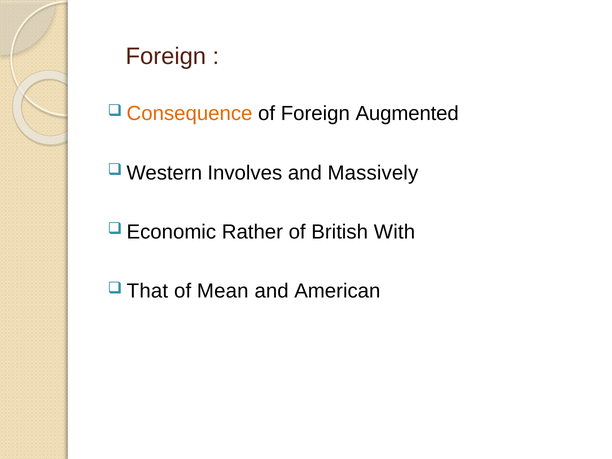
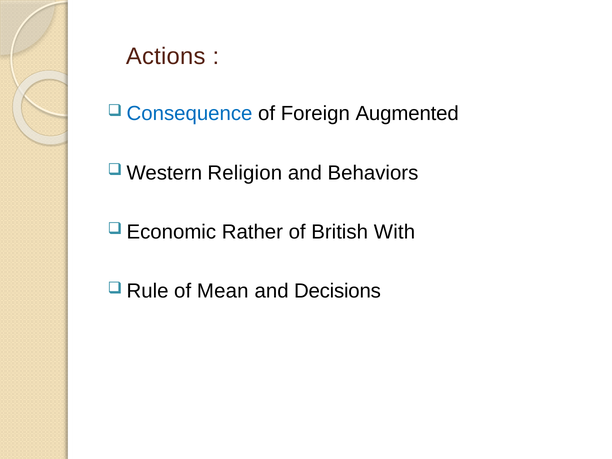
Foreign at (166, 56): Foreign -> Actions
Consequence colour: orange -> blue
Involves: Involves -> Religion
Massively: Massively -> Behaviors
That: That -> Rule
American: American -> Decisions
